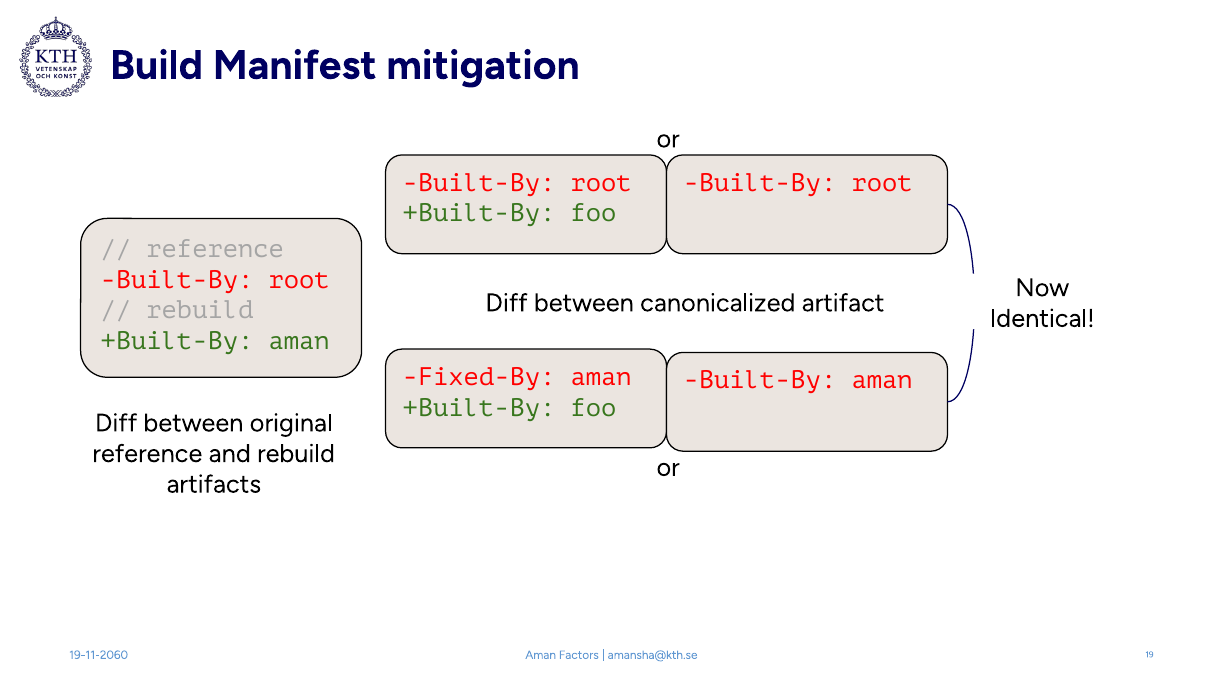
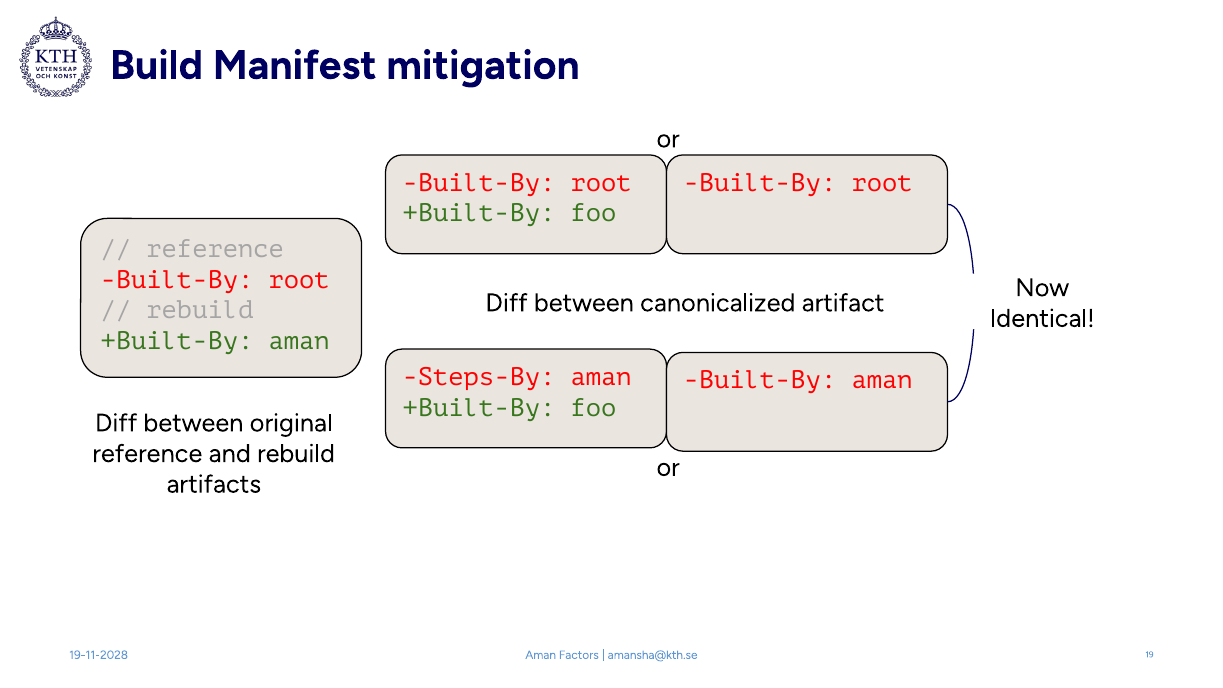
Fixed-By: Fixed-By -> Steps-By
19-11-2060: 19-11-2060 -> 19-11-2028
